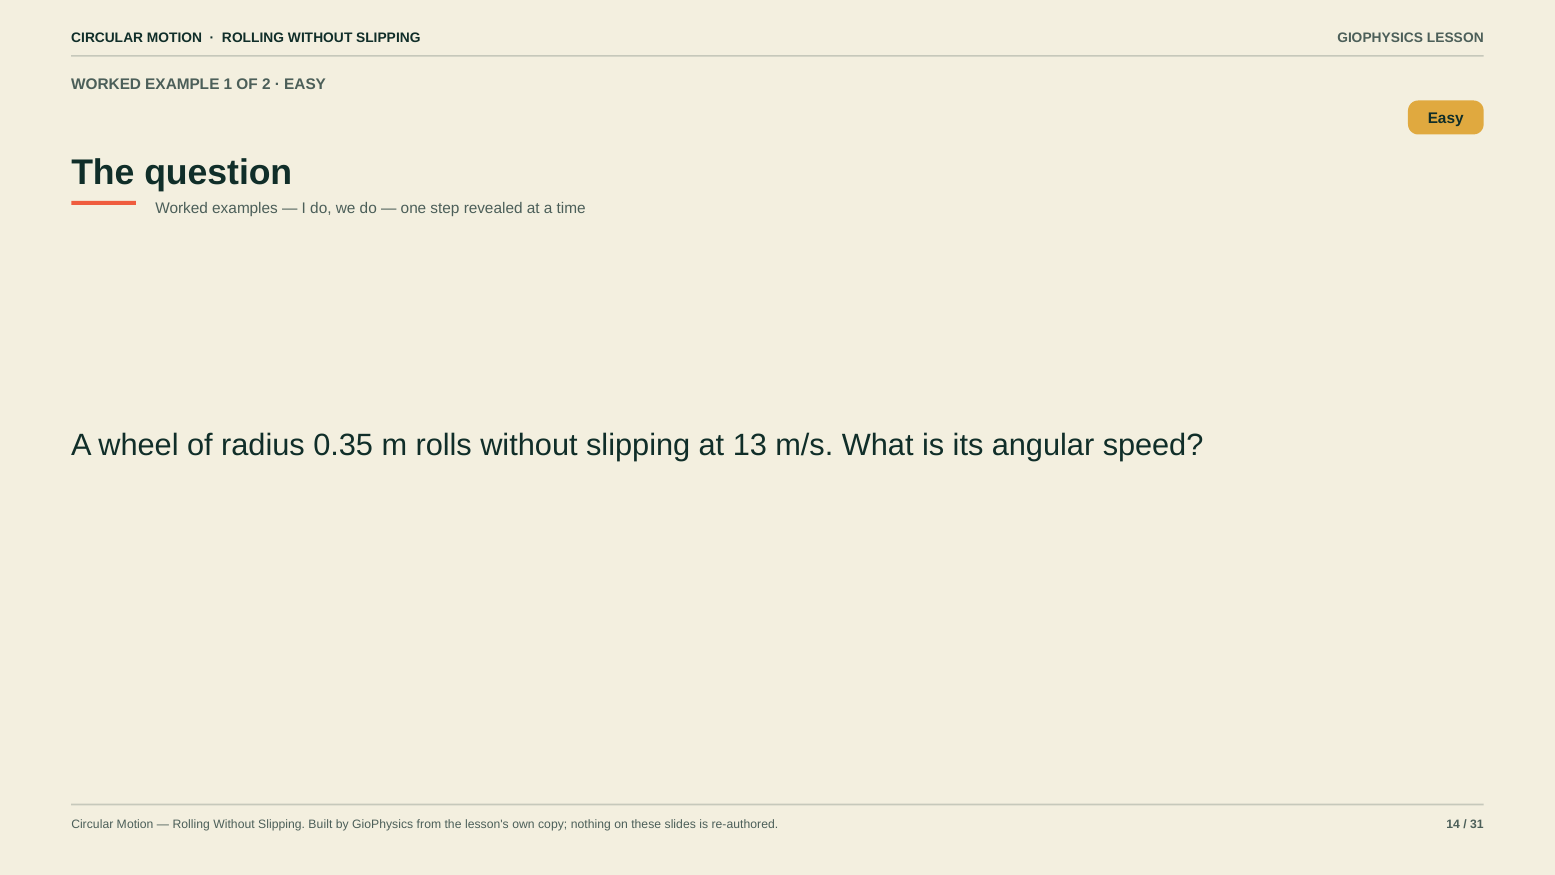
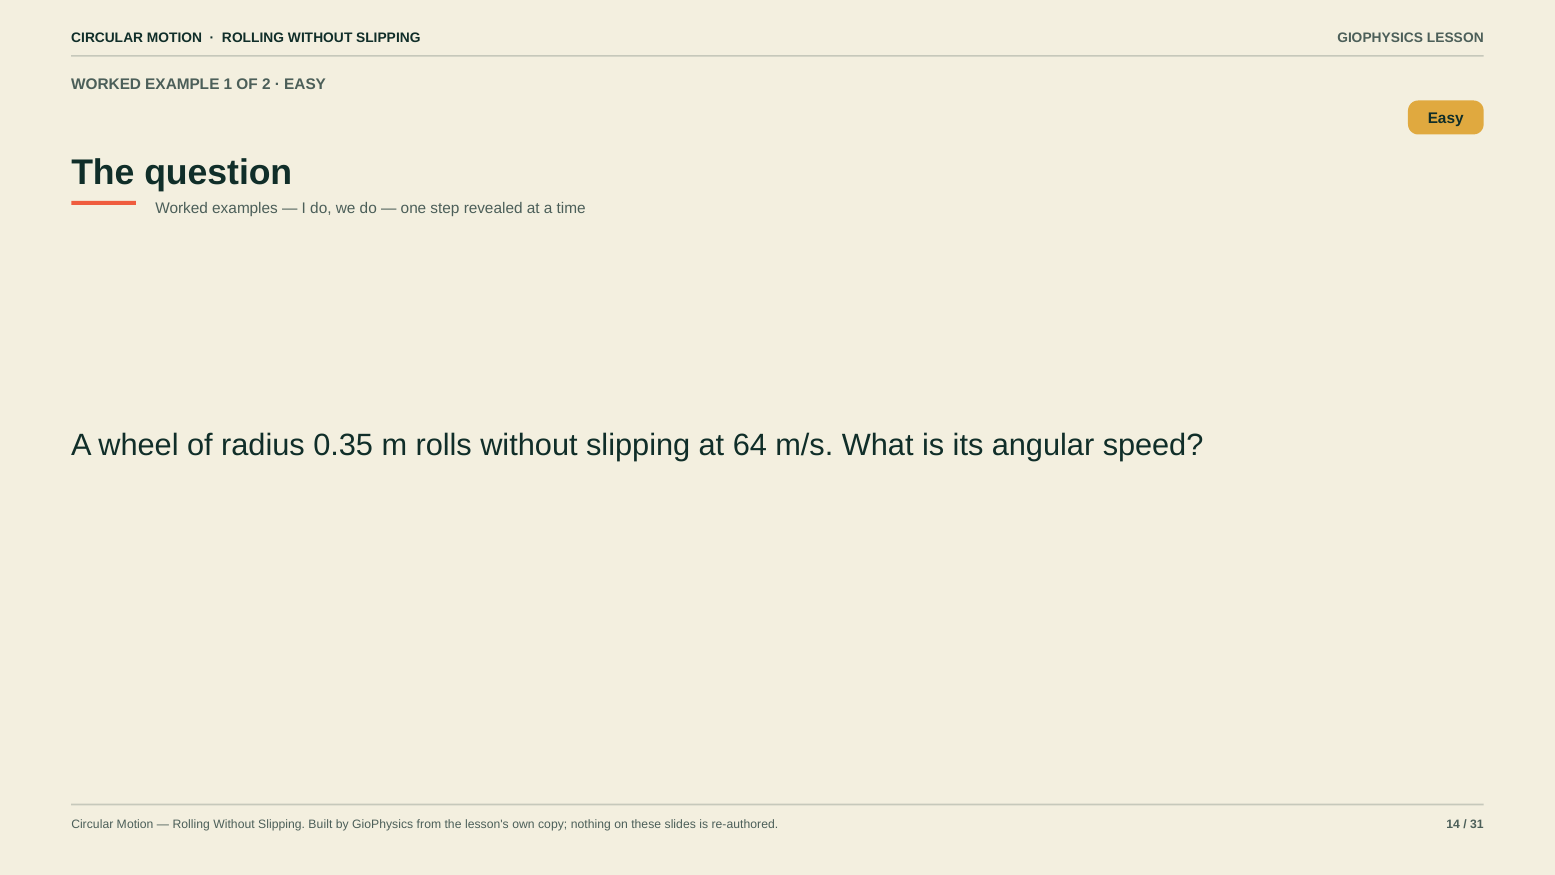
13: 13 -> 64
